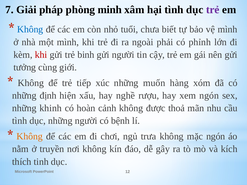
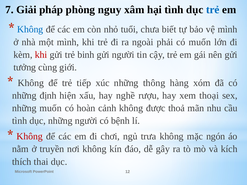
minh: minh -> nguy
trẻ at (213, 10) colour: purple -> blue
có phỉnh: phỉnh -> muốn
muốn: muốn -> thông
xem ngón: ngón -> thoại
những khinh: khinh -> muốn
Không at (30, 137) colour: orange -> red
tinh: tinh -> thai
